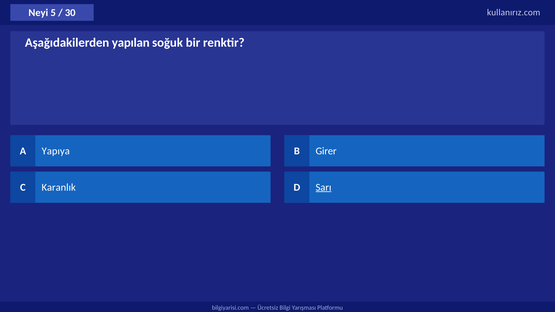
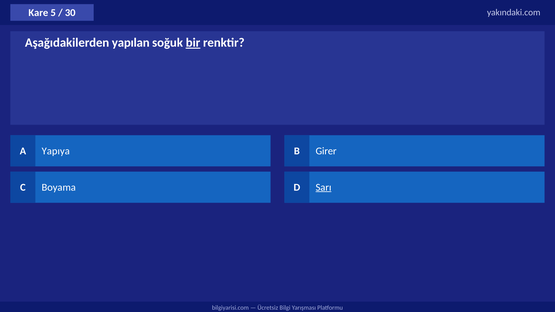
Neyi: Neyi -> Kare
kullanırız.com: kullanırız.com -> yakındaki.com
bir underline: none -> present
Karanlık: Karanlık -> Boyama
